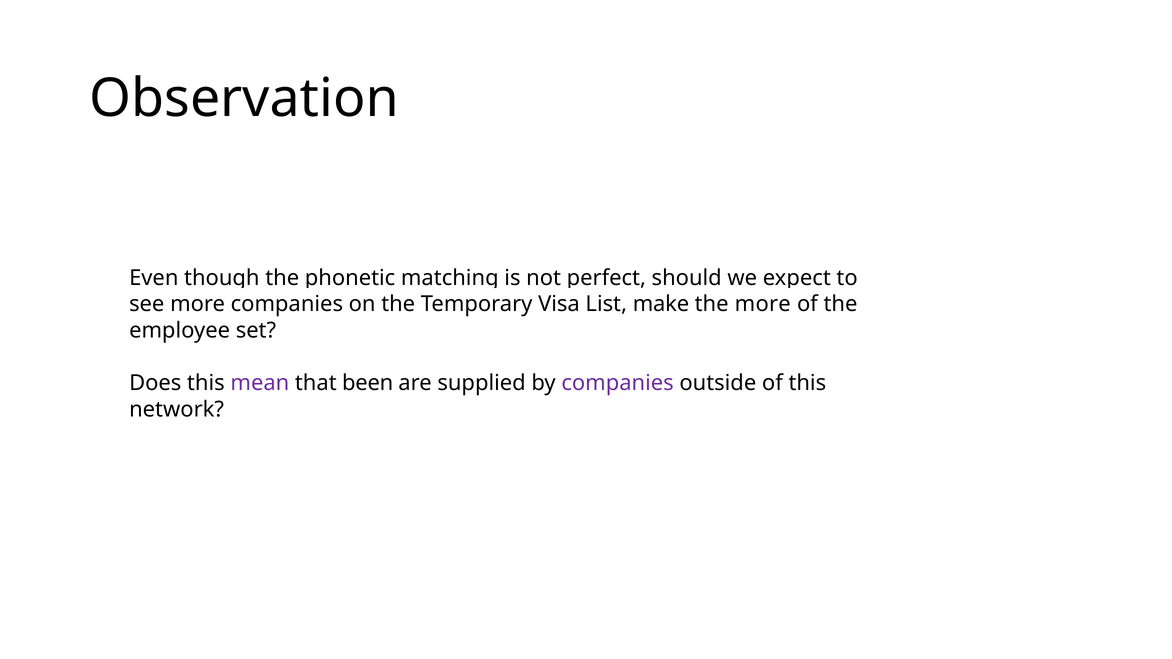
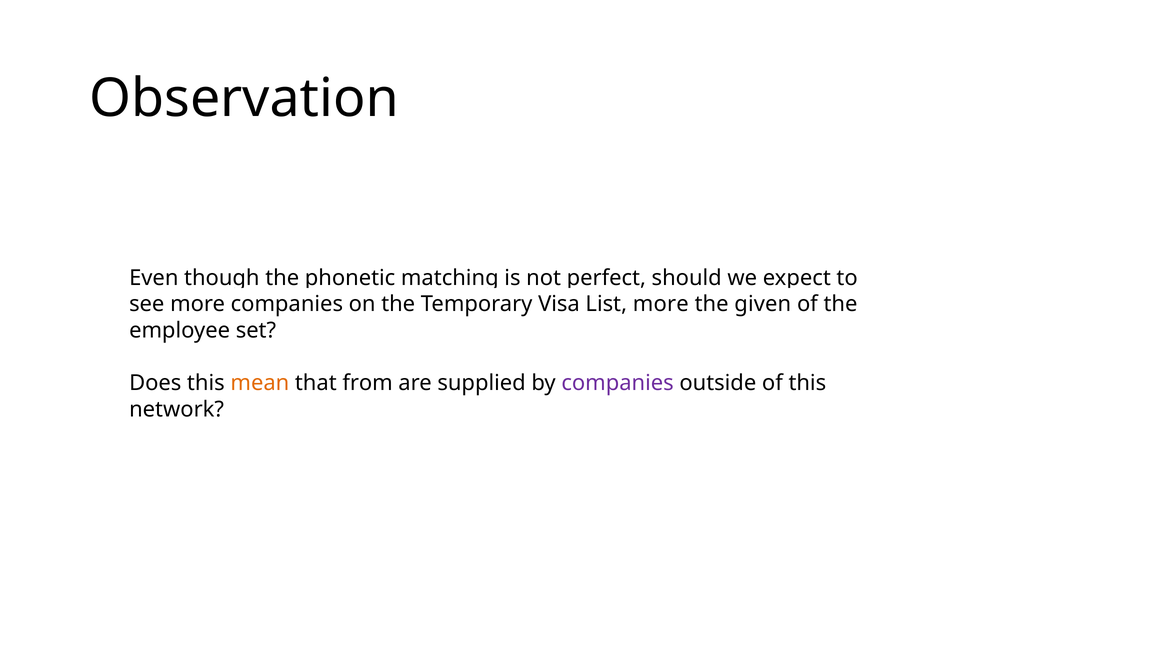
List make: make -> more
the more: more -> given
mean colour: purple -> orange
been: been -> from
